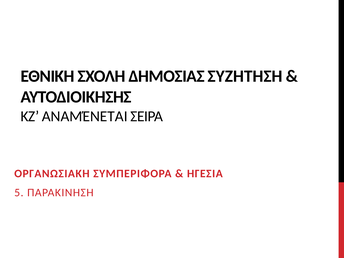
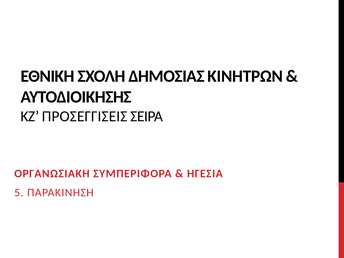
ΣΥΖΗΤΗΣΗ: ΣΥΖΗΤΗΣΗ -> ΚΙΝΗΤΡΩΝ
ΑΝΑΜΈΝΕΤΑΙ: ΑΝΑΜΈΝΕΤΑΙ -> ΠΡΟΣΕΓΓΙΣΕΙΣ
